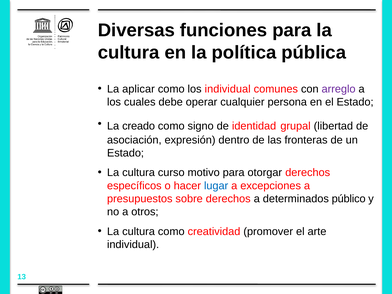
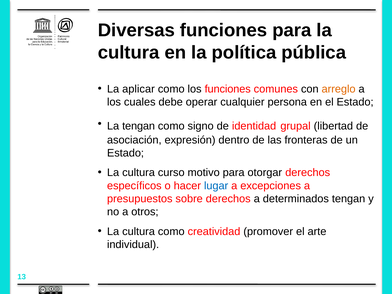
los individual: individual -> funciones
arreglo colour: purple -> orange
La creado: creado -> tengan
determinados público: público -> tengan
